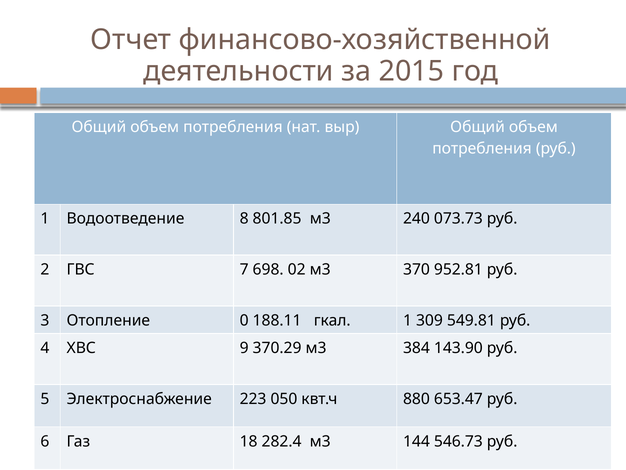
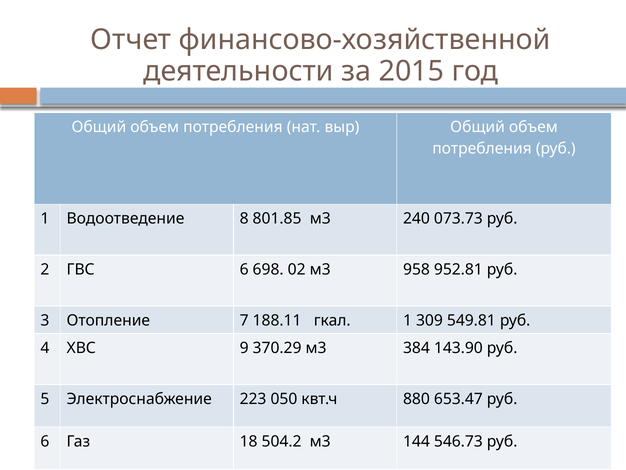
ГВС 7: 7 -> 6
370: 370 -> 958
0: 0 -> 7
282.4: 282.4 -> 504.2
